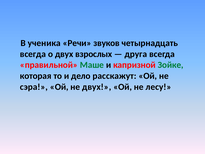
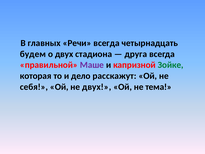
ученика: ученика -> главных
Речи звуков: звуков -> всегда
всегда at (33, 54): всегда -> будем
взрослых: взрослых -> стадиона
Маше colour: green -> purple
сэра: сэра -> себя
лесу: лесу -> тема
